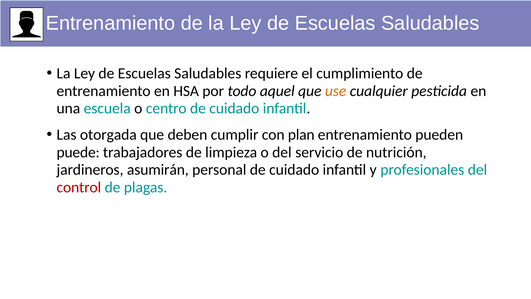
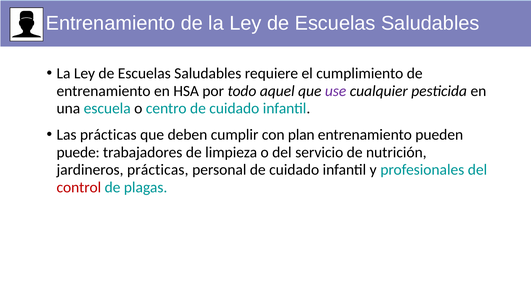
use colour: orange -> purple
Las otorgada: otorgada -> prácticas
jardineros asumirán: asumirán -> prácticas
